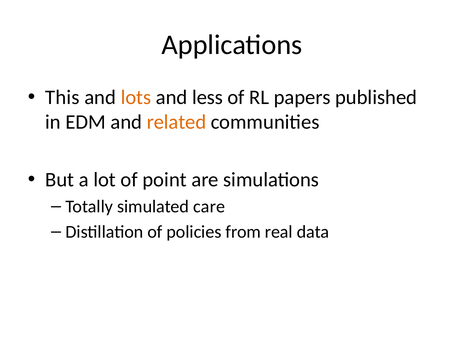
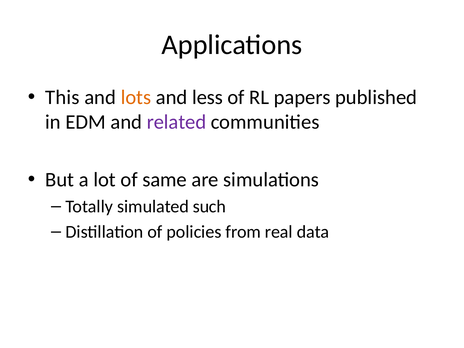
related colour: orange -> purple
point: point -> same
care: care -> such
